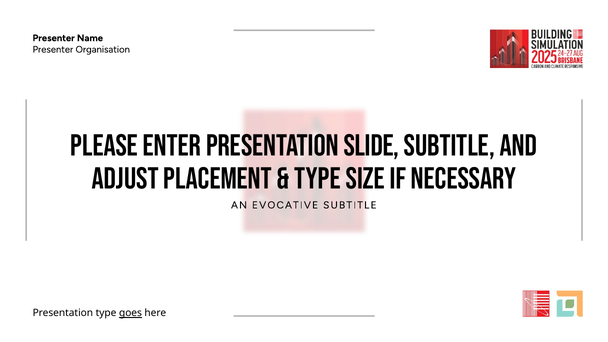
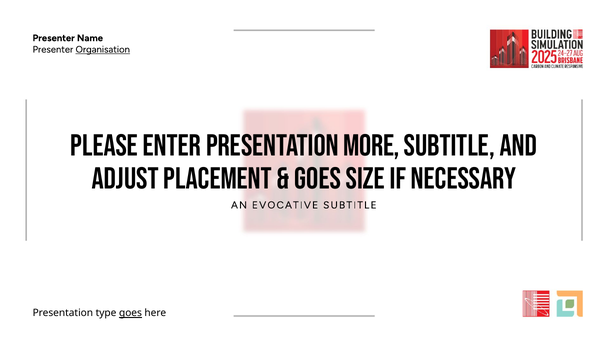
Organisation underline: none -> present
slide: slide -> more
type at (318, 179): type -> goes
